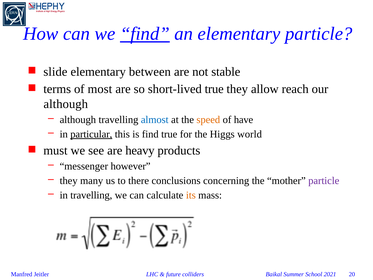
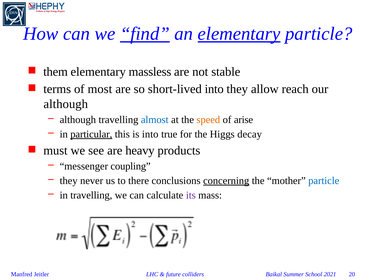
elementary at (239, 34) underline: none -> present
slide: slide -> them
between: between -> massless
short-lived true: true -> into
have: have -> arise
is find: find -> into
world: world -> decay
however: however -> coupling
many: many -> never
concerning underline: none -> present
particle at (324, 180) colour: purple -> blue
its colour: orange -> purple
